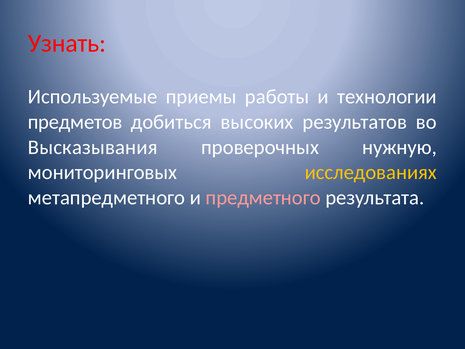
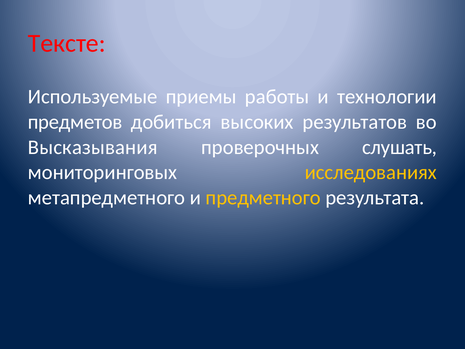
Узнать: Узнать -> Тексте
нужную: нужную -> слушать
предметного colour: pink -> yellow
